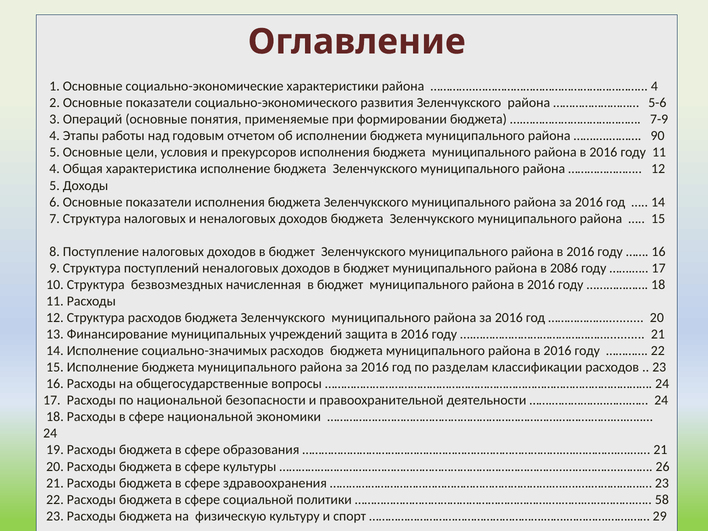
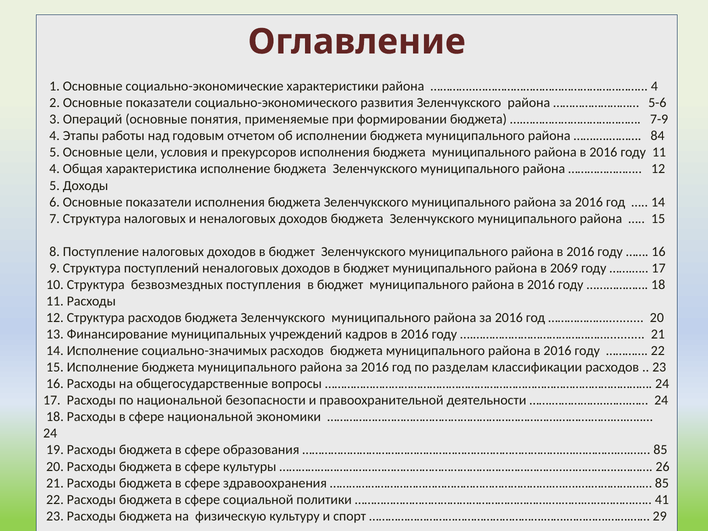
90: 90 -> 84
2086: 2086 -> 2069
начисленная: начисленная -> поступления
защита: защита -> кадров
21 at (660, 450): 21 -> 85
23 at (662, 483): 23 -> 85
58: 58 -> 41
